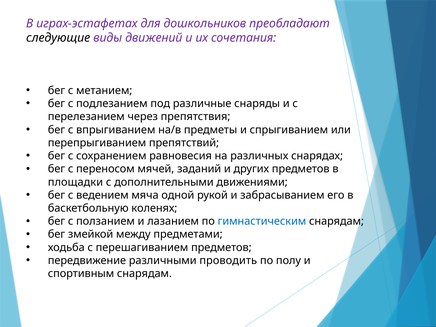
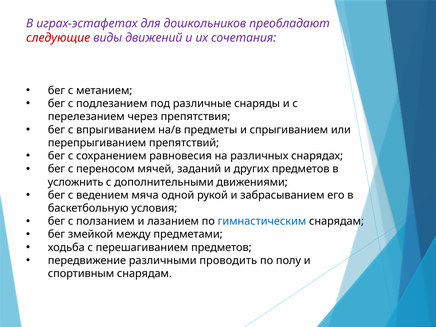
следующие colour: black -> red
площадки: площадки -> усложнить
коленях: коленях -> условия
